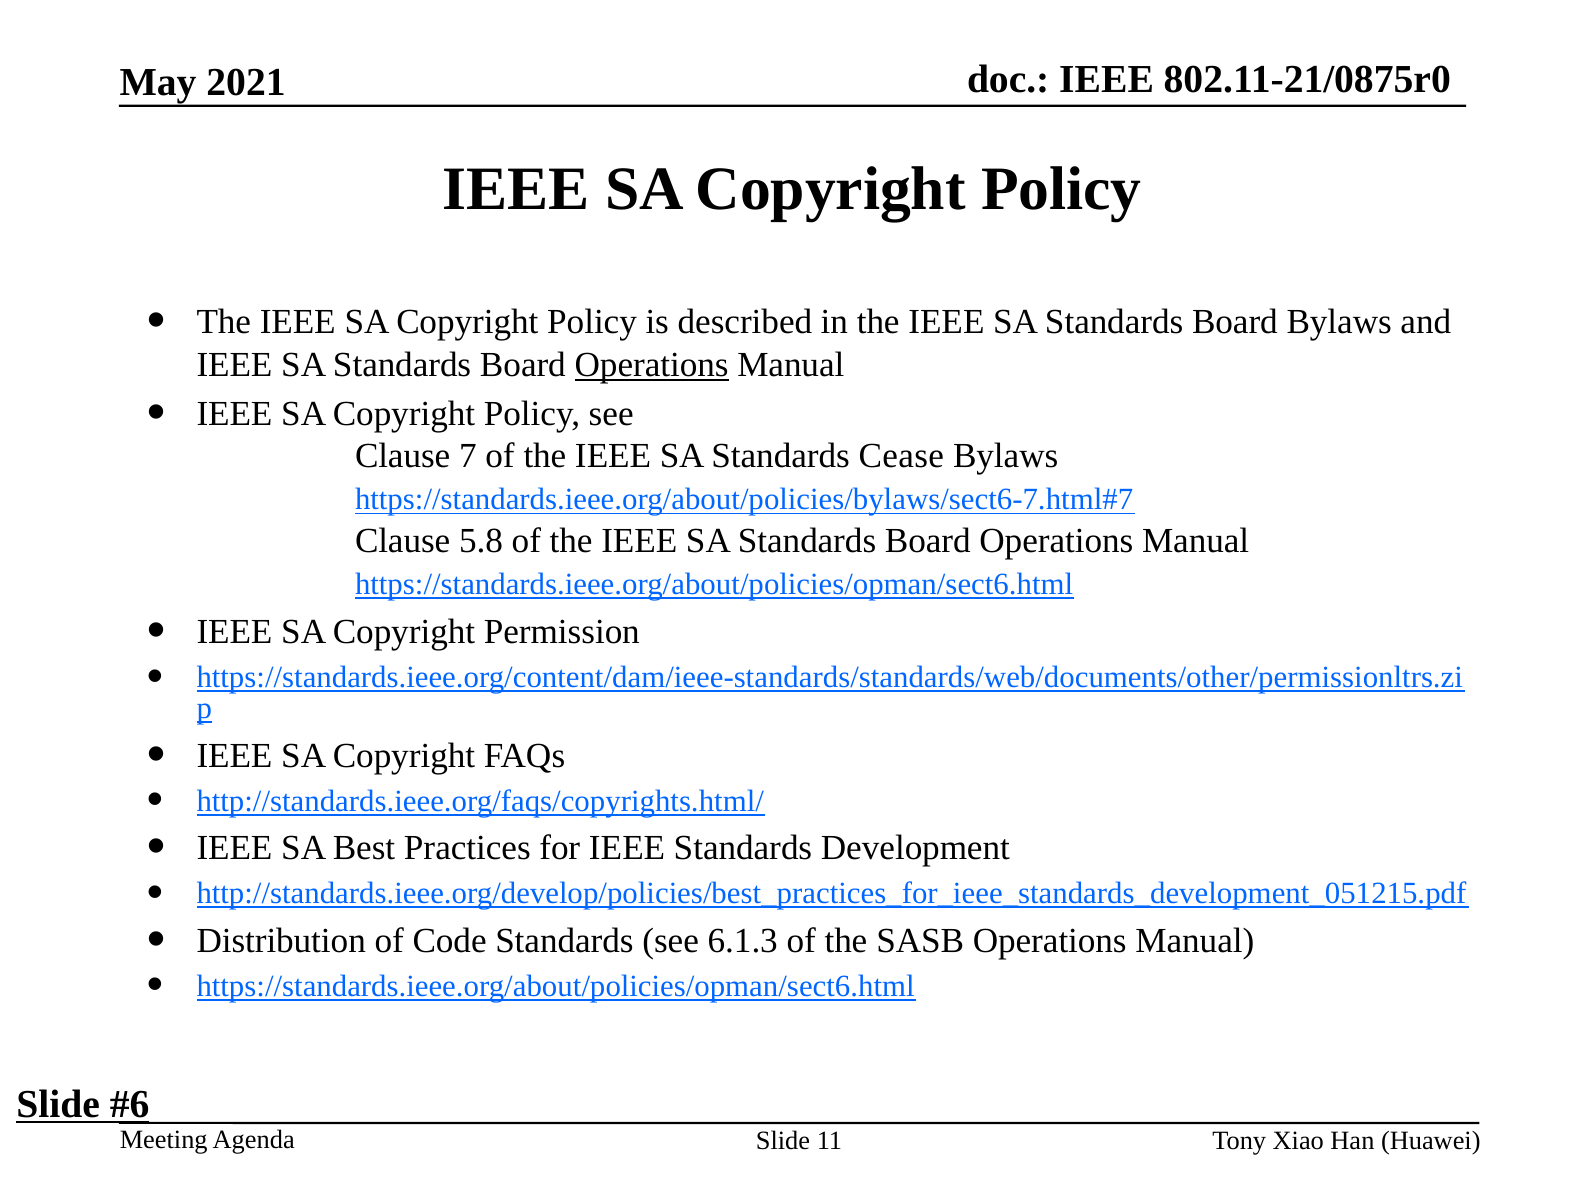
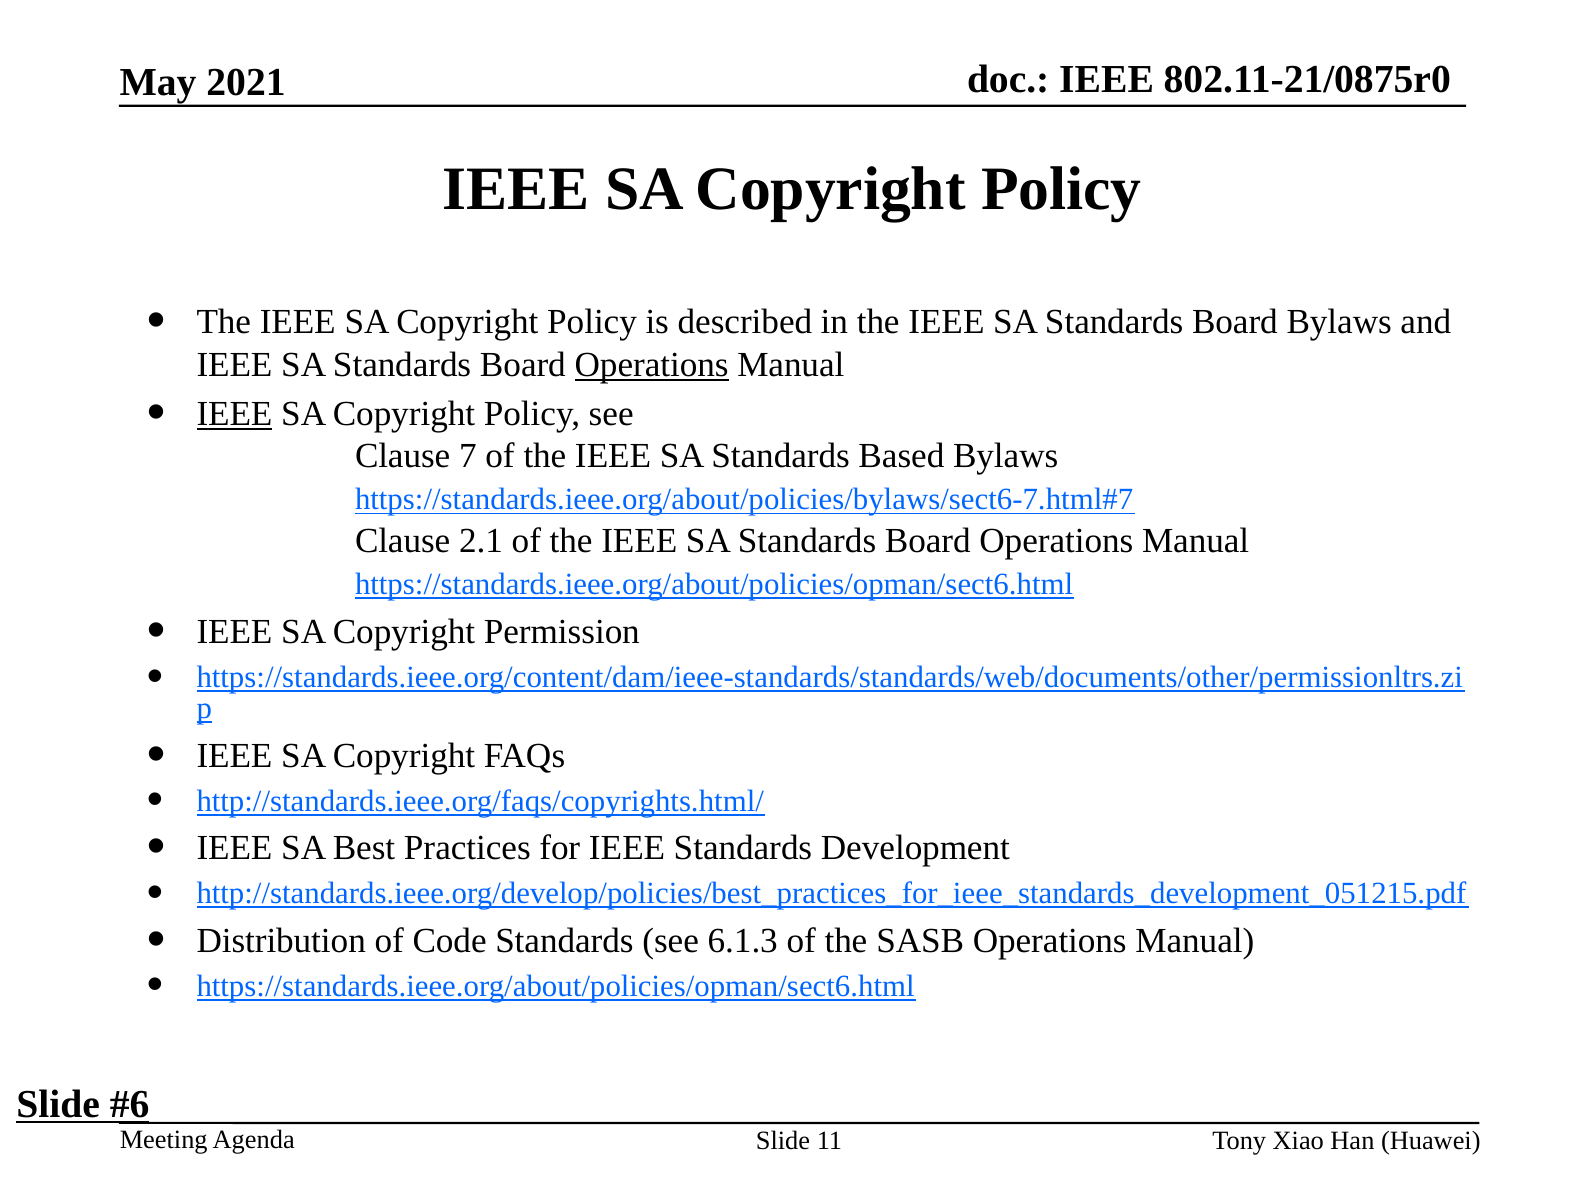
IEEE at (234, 414) underline: none -> present
Cease: Cease -> Based
5.8: 5.8 -> 2.1
